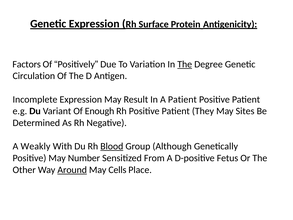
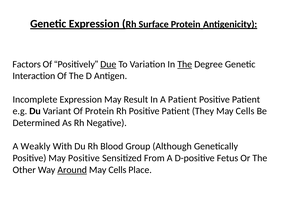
Due underline: none -> present
Circulation: Circulation -> Interaction
Of Enough: Enough -> Protein
They May Sites: Sites -> Cells
Blood underline: present -> none
May Number: Number -> Positive
